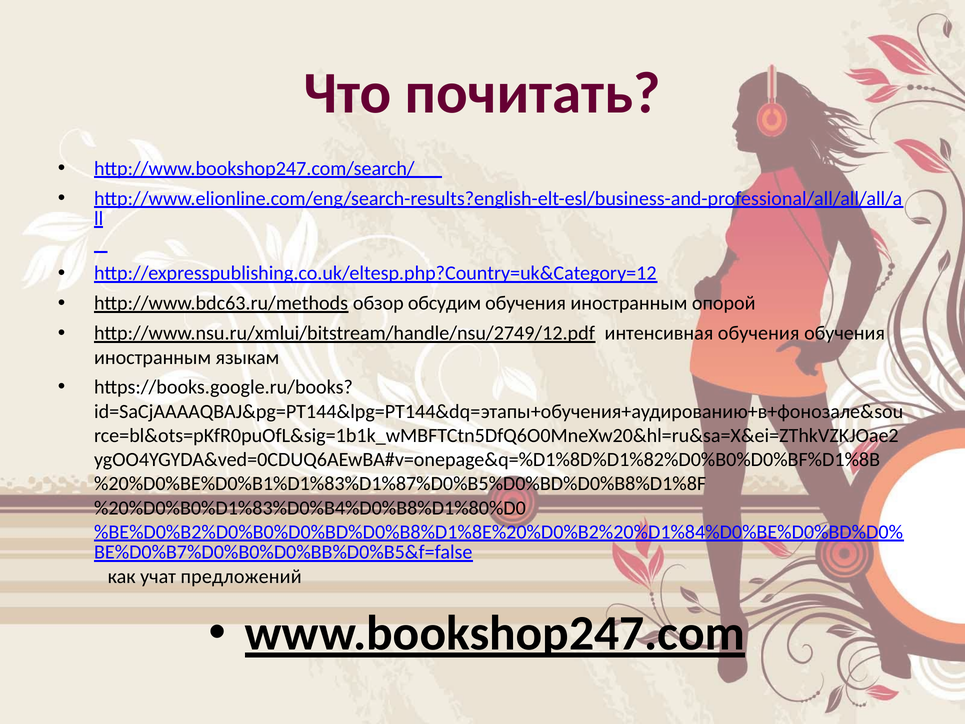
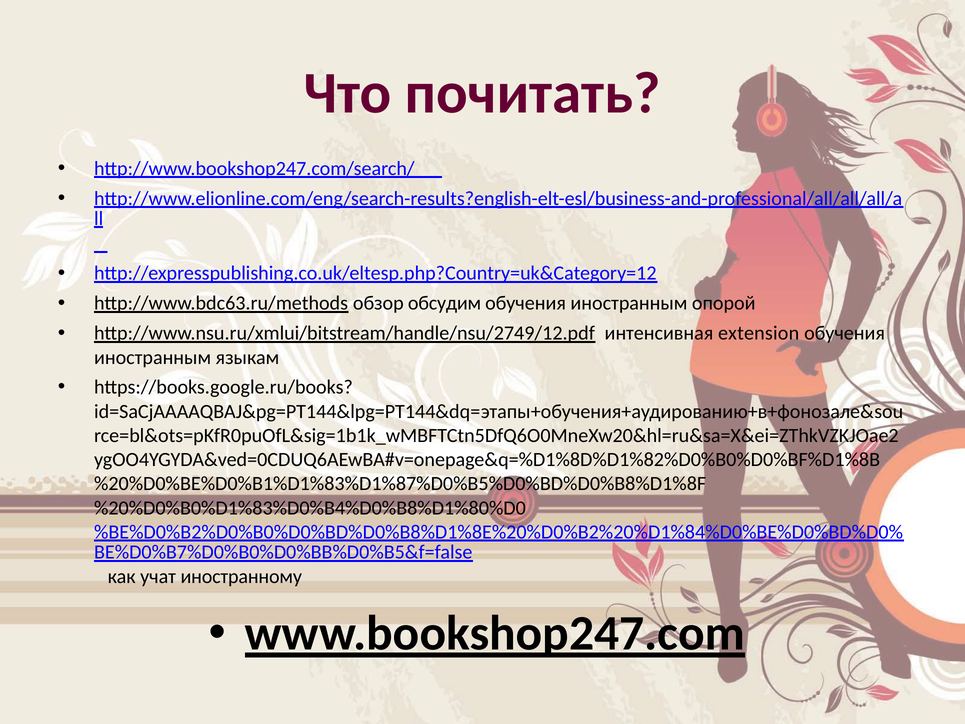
интенсивная обучения: обучения -> extension
предложений: предложений -> иностранному
